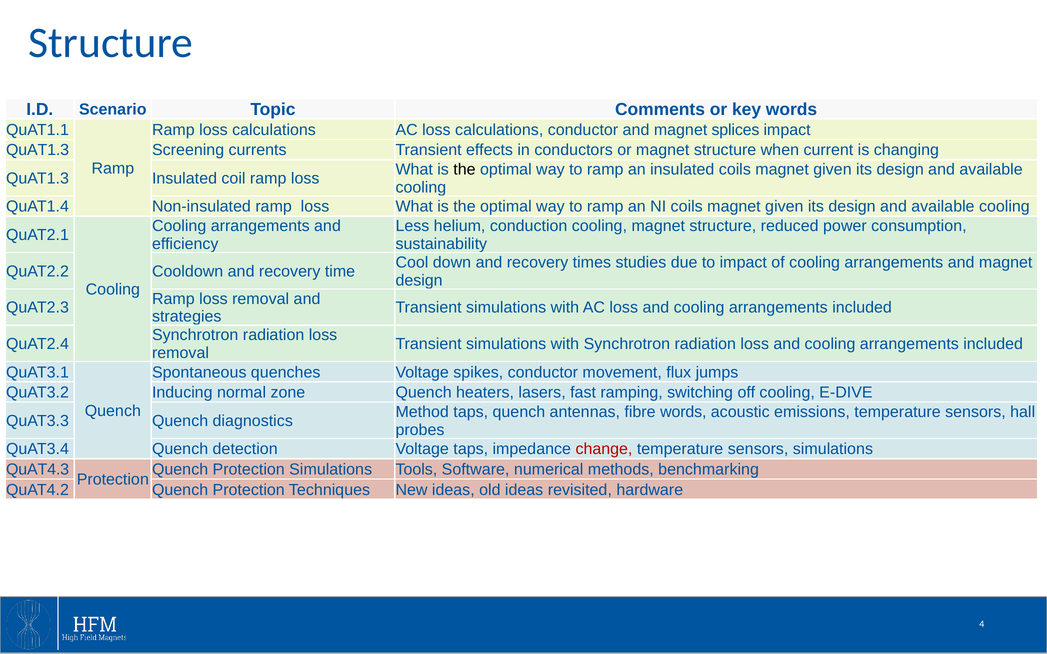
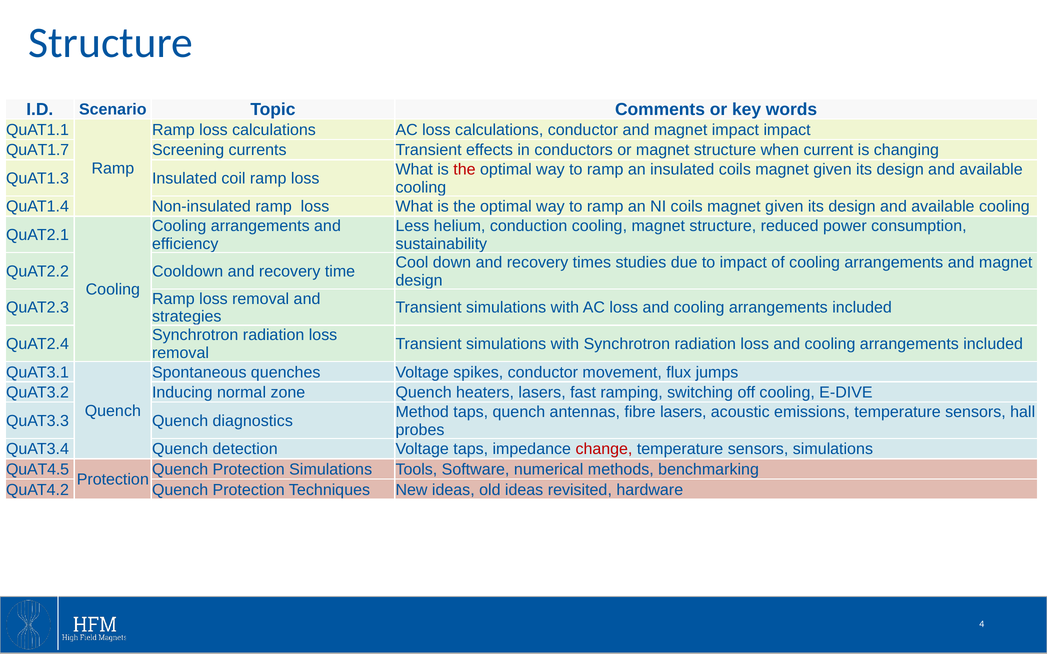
magnet splices: splices -> impact
QuAT1.3 at (38, 150): QuAT1.3 -> QuAT1.7
the at (464, 170) colour: black -> red
fibre words: words -> lasers
QuAT4.3: QuAT4.3 -> QuAT4.5
